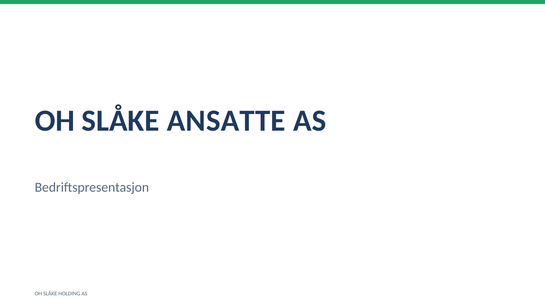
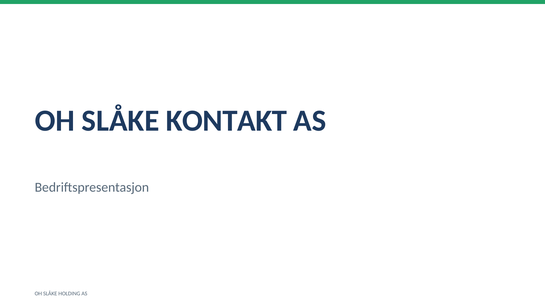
ANSATTE: ANSATTE -> KONTAKT
